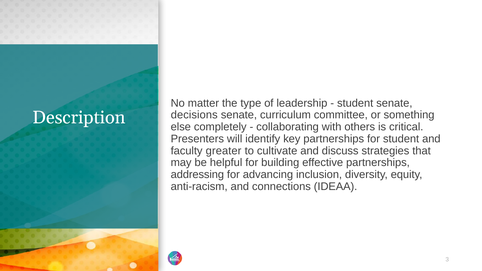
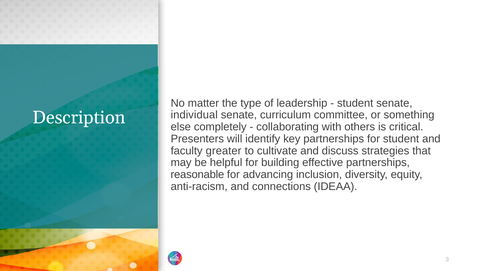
decisions: decisions -> individual
addressing: addressing -> reasonable
